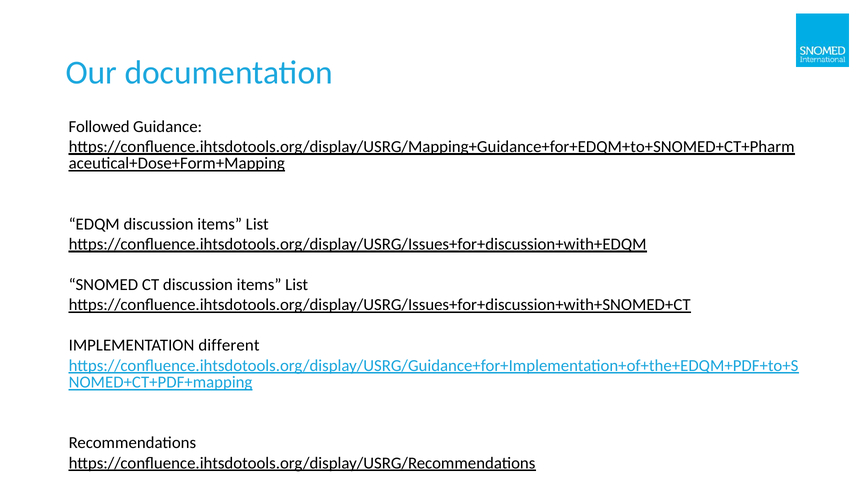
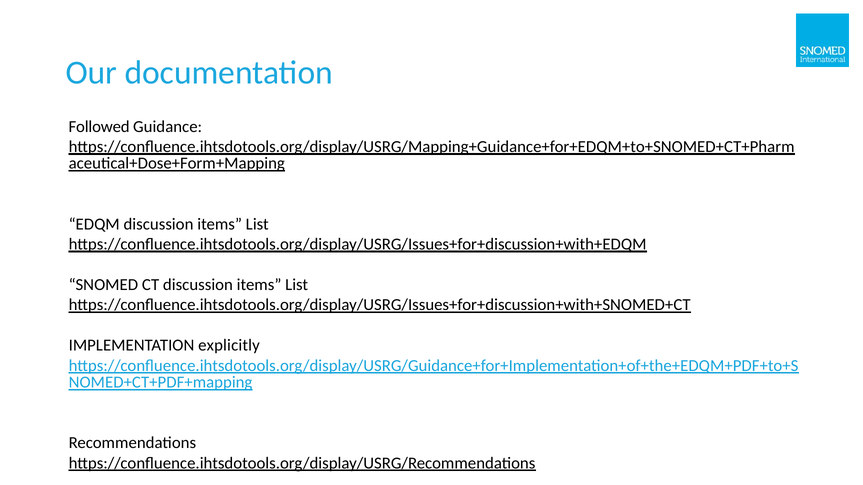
different: different -> explicitly
